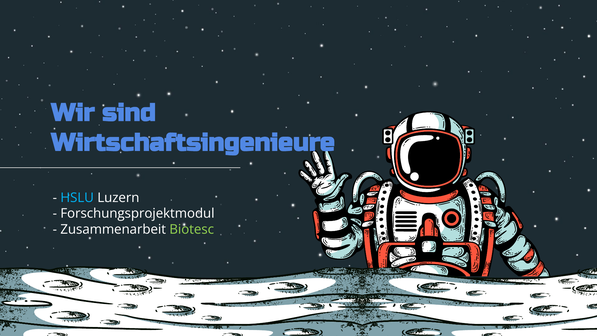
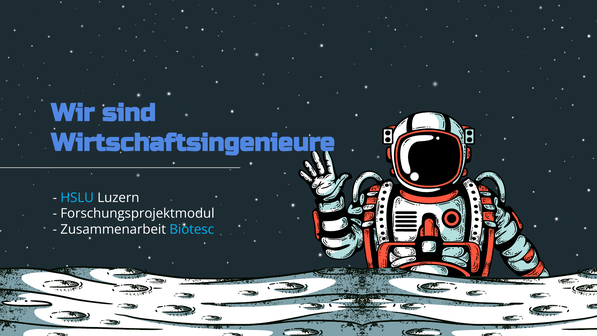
Biotesc colour: light green -> light blue
